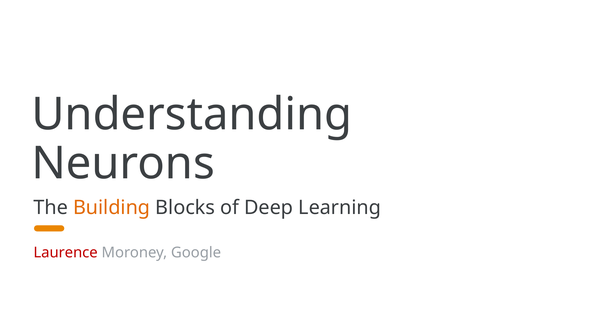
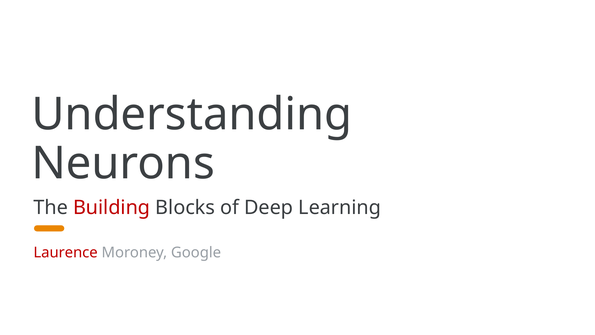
Building colour: orange -> red
